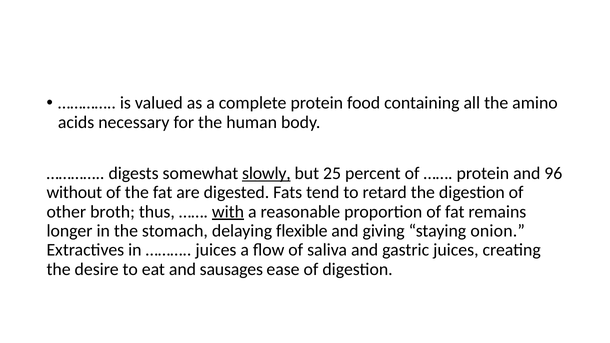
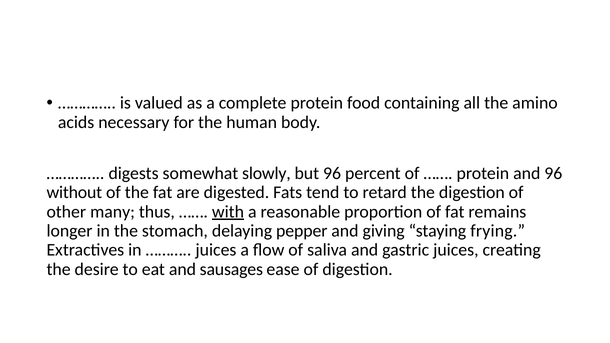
slowly underline: present -> none
but 25: 25 -> 96
broth: broth -> many
flexible: flexible -> pepper
onion: onion -> frying
